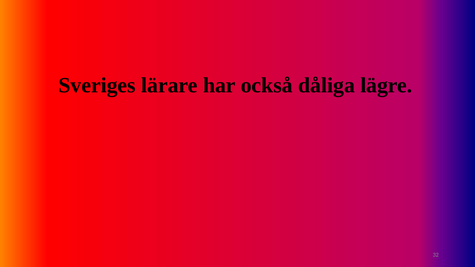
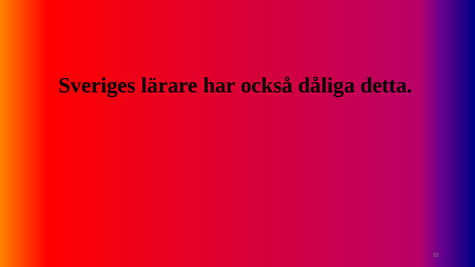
lägre: lägre -> detta
